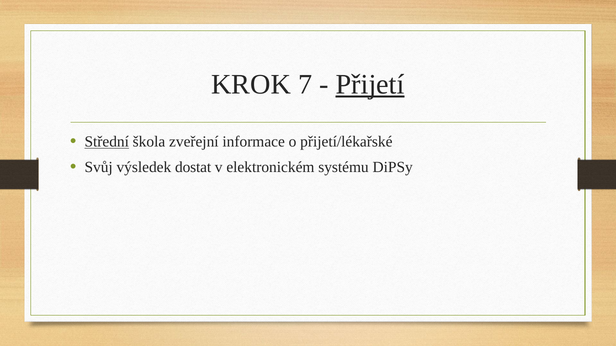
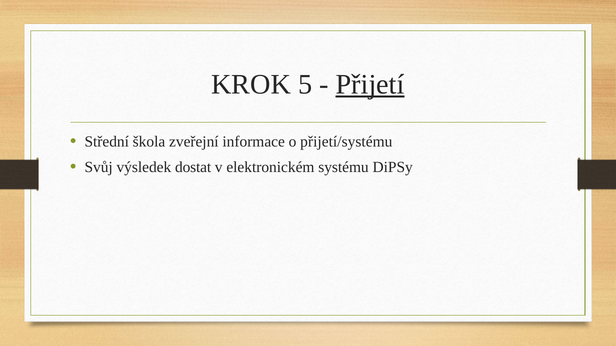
7: 7 -> 5
Střední underline: present -> none
přijetí/lékařské: přijetí/lékařské -> přijetí/systému
